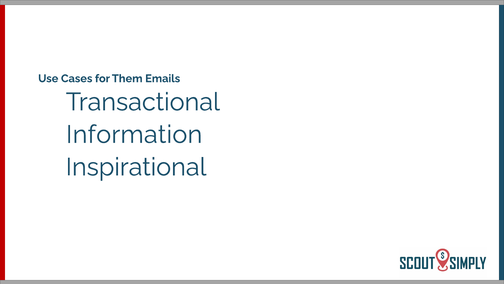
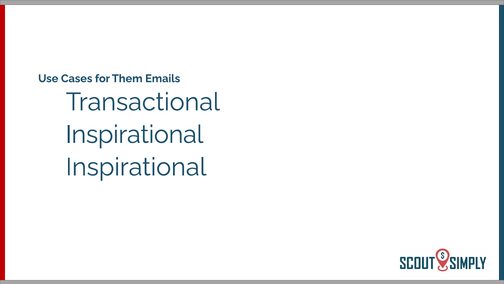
Information at (134, 134): Information -> Inspirational
